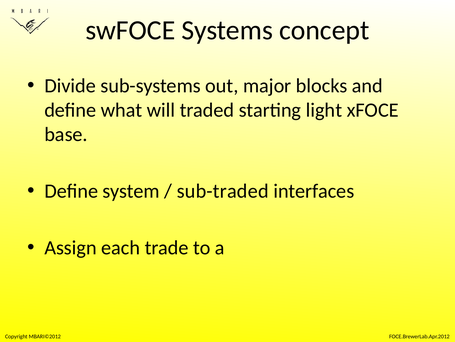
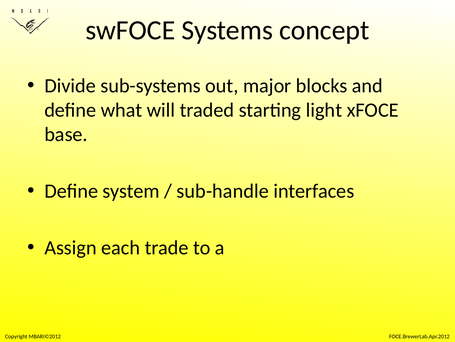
sub-traded: sub-traded -> sub-handle
